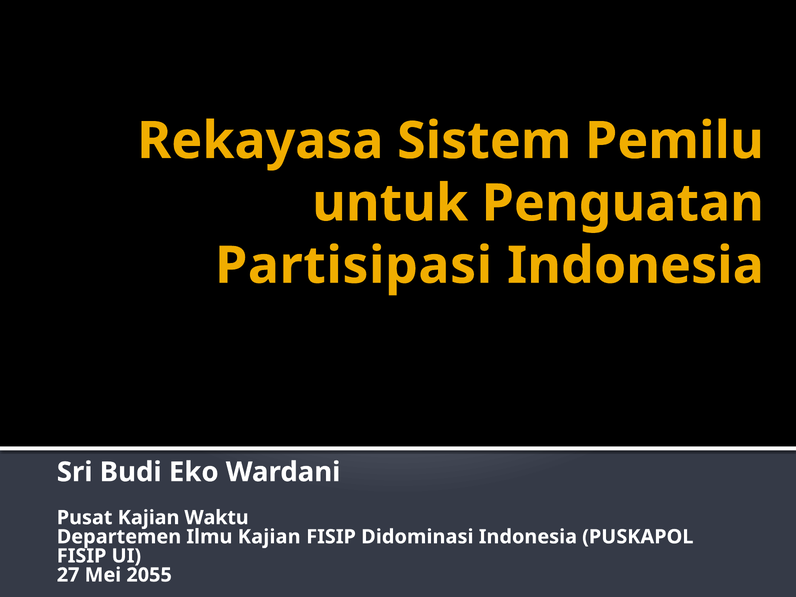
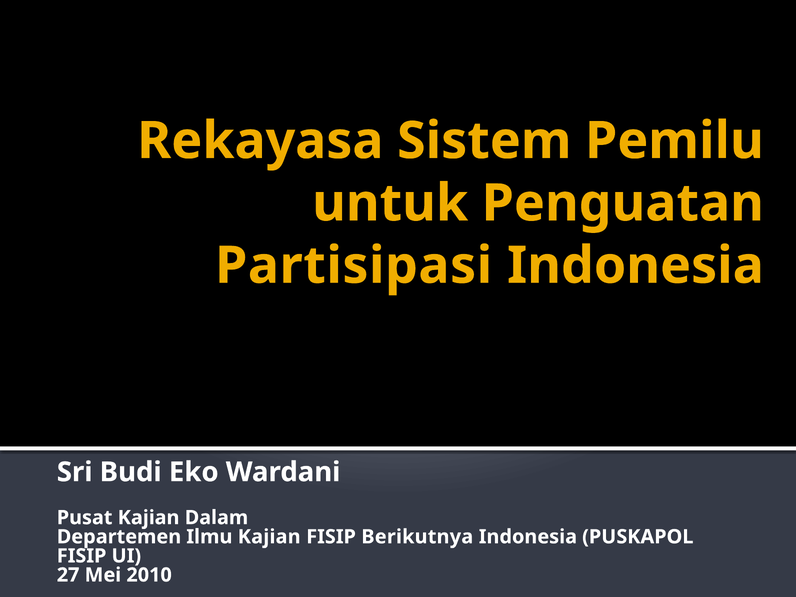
Waktu: Waktu -> Dalam
Didominasi: Didominasi -> Berikutnya
2055: 2055 -> 2010
